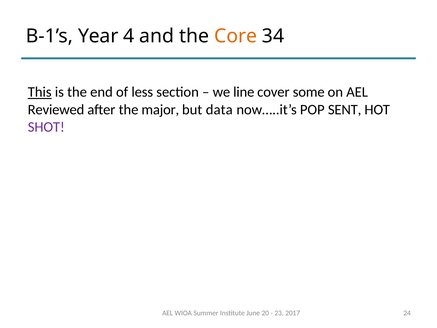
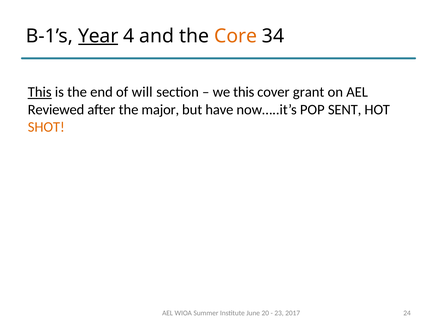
Year underline: none -> present
less: less -> will
we line: line -> this
some: some -> grant
data: data -> have
SHOT colour: purple -> orange
